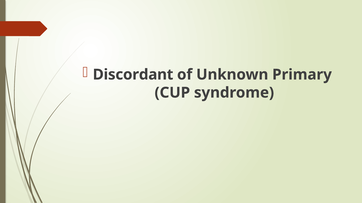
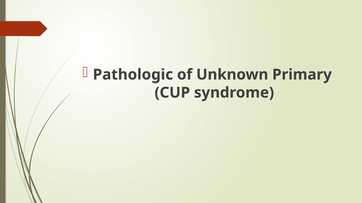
Discordant: Discordant -> Pathologic
